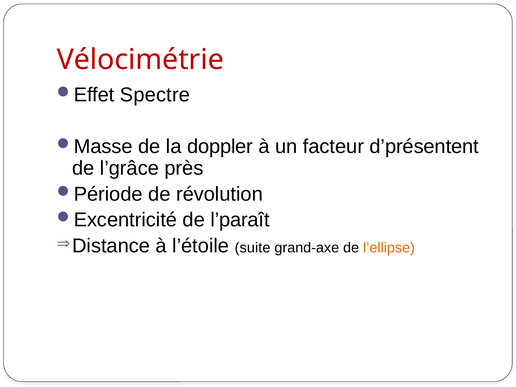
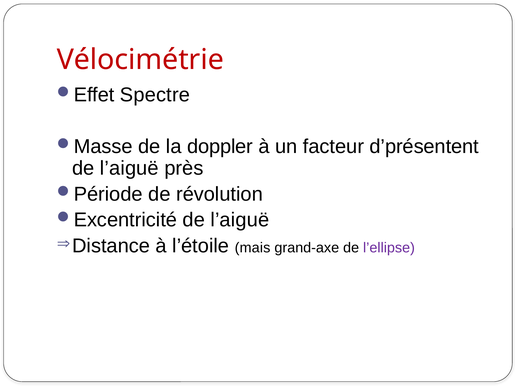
l’grâce at (129, 168): l’grâce -> l’aiguë
l’paraît at (240, 220): l’paraît -> l’aiguë
suite: suite -> mais
l’ellipse colour: orange -> purple
